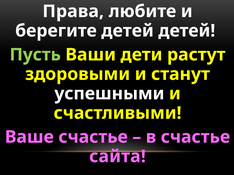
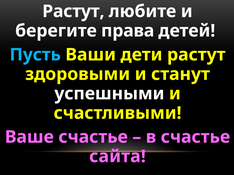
Права at (73, 11): Права -> Растут
берегите детей: детей -> права
Пусть colour: light green -> light blue
